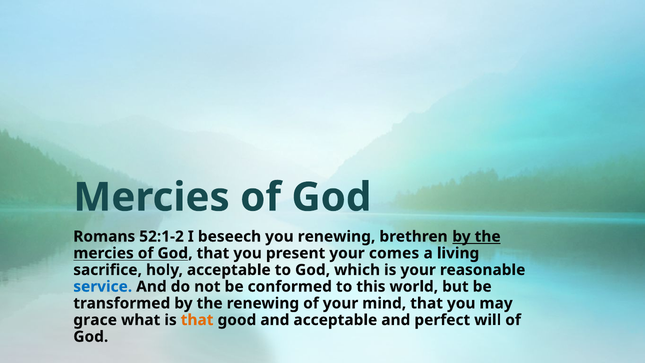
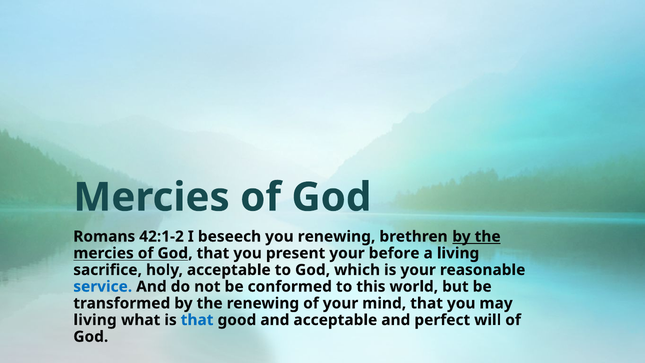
52:1-2: 52:1-2 -> 42:1-2
comes: comes -> before
grace at (95, 320): grace -> living
that at (197, 320) colour: orange -> blue
